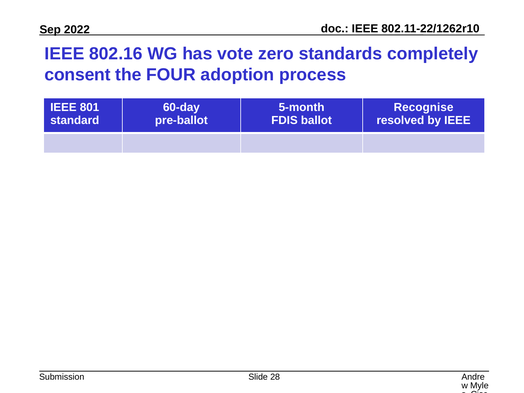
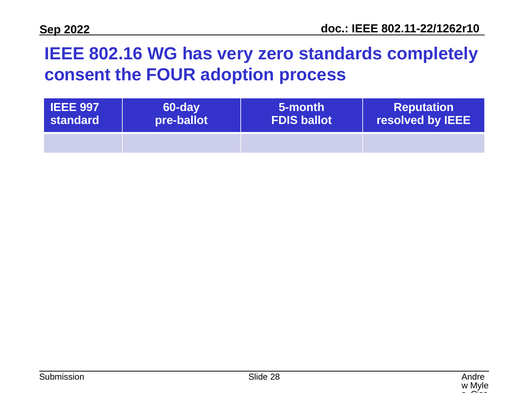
vote: vote -> very
801: 801 -> 997
Recognise: Recognise -> Reputation
